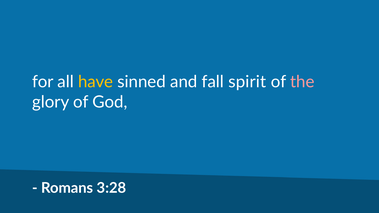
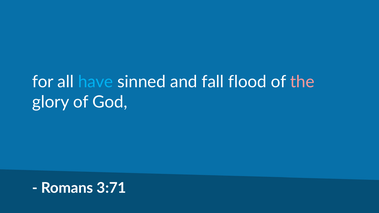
have colour: yellow -> light blue
spirit: spirit -> flood
3:28: 3:28 -> 3:71
